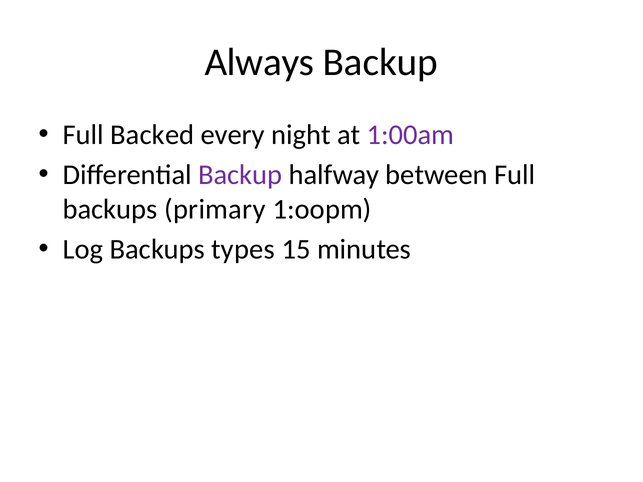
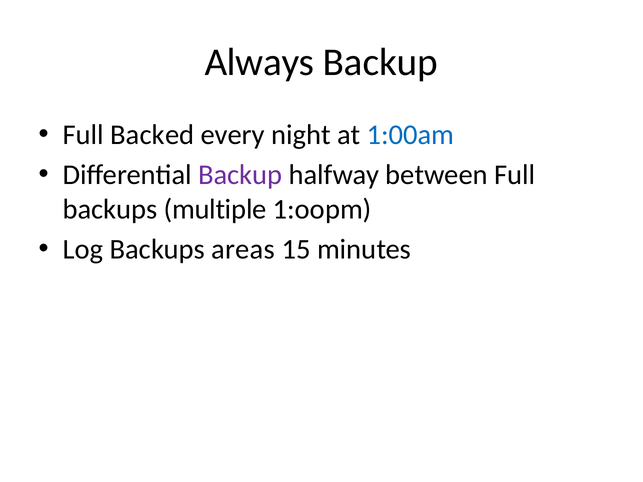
1:00am colour: purple -> blue
primary: primary -> multiple
types: types -> areas
